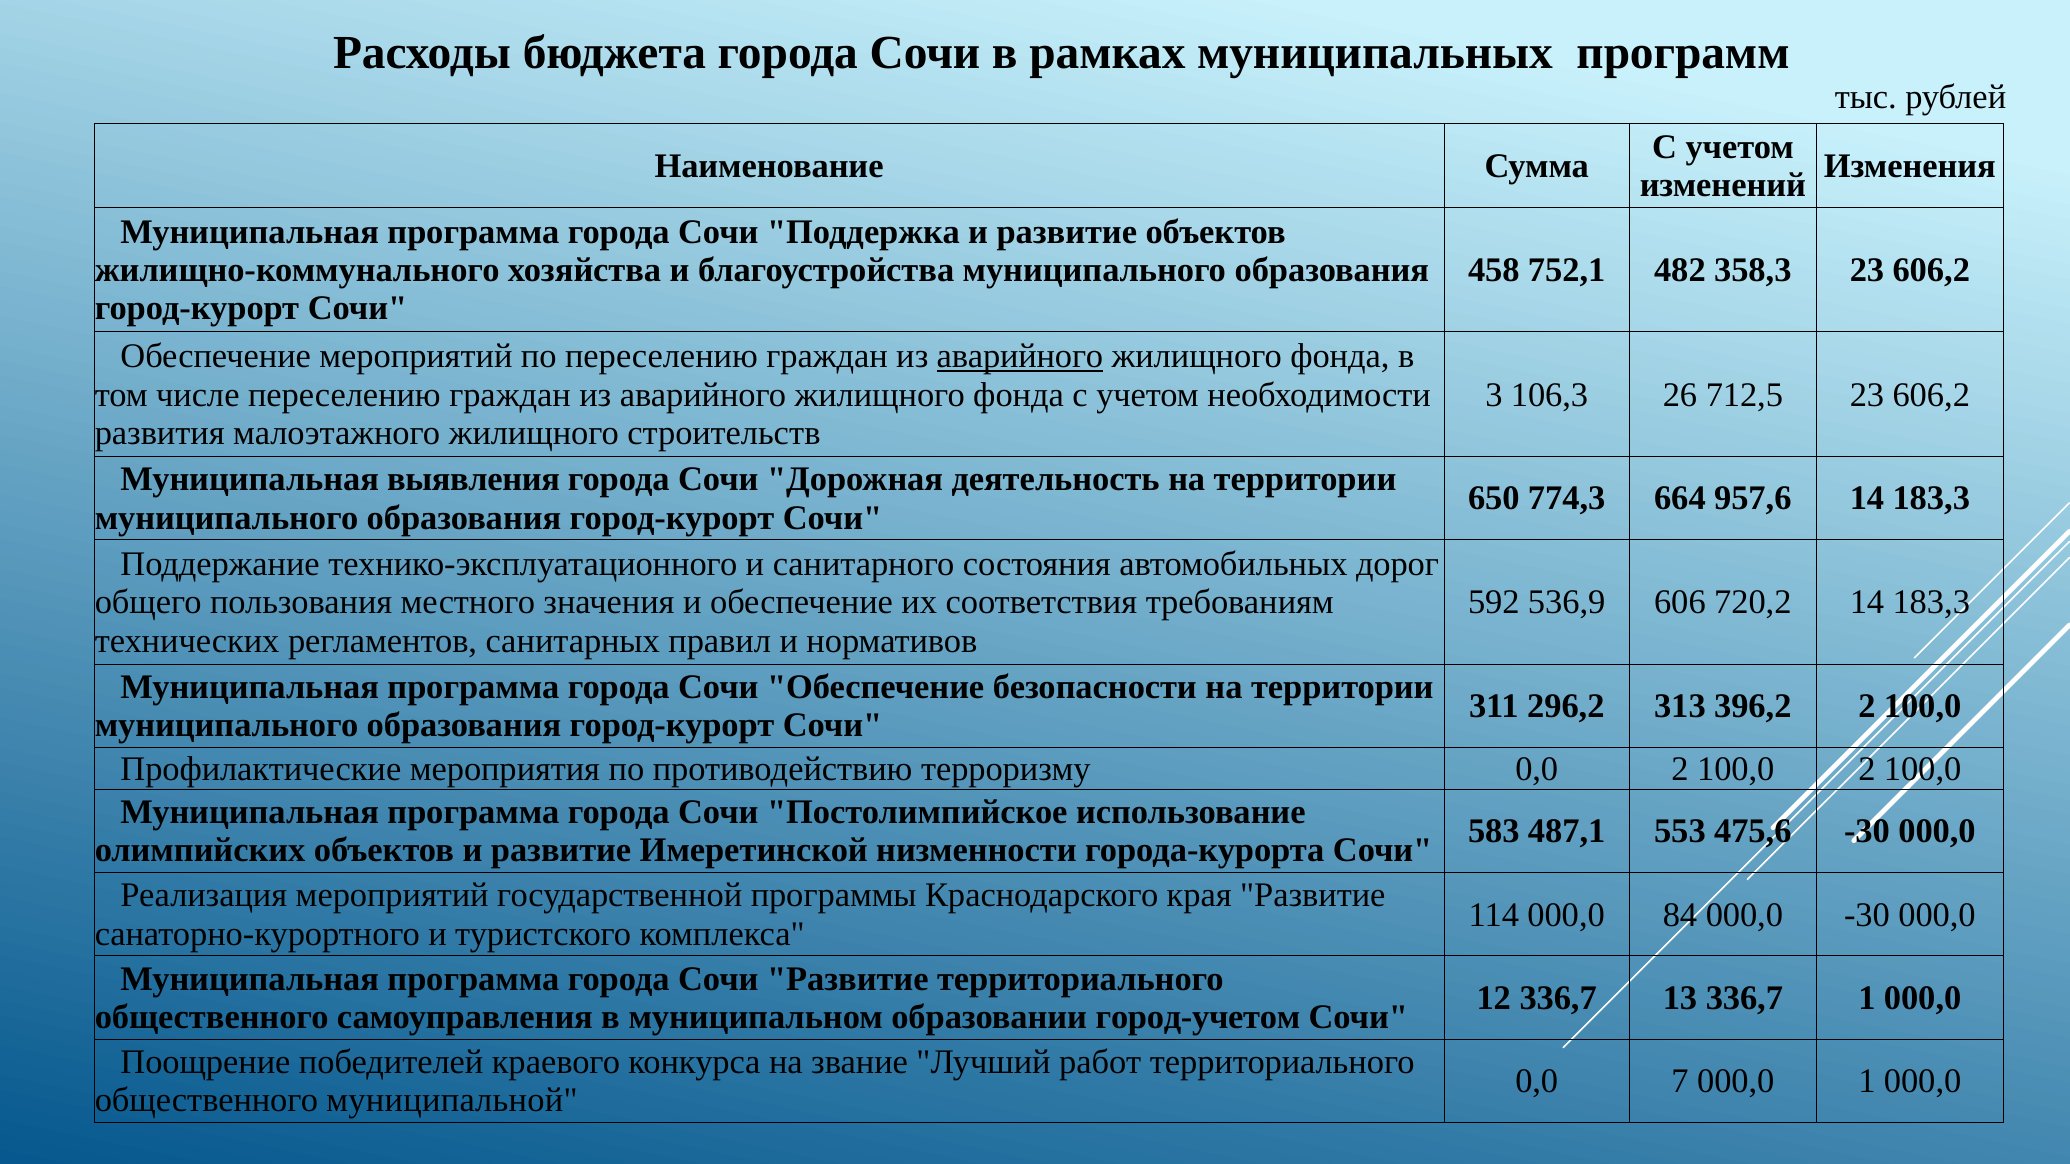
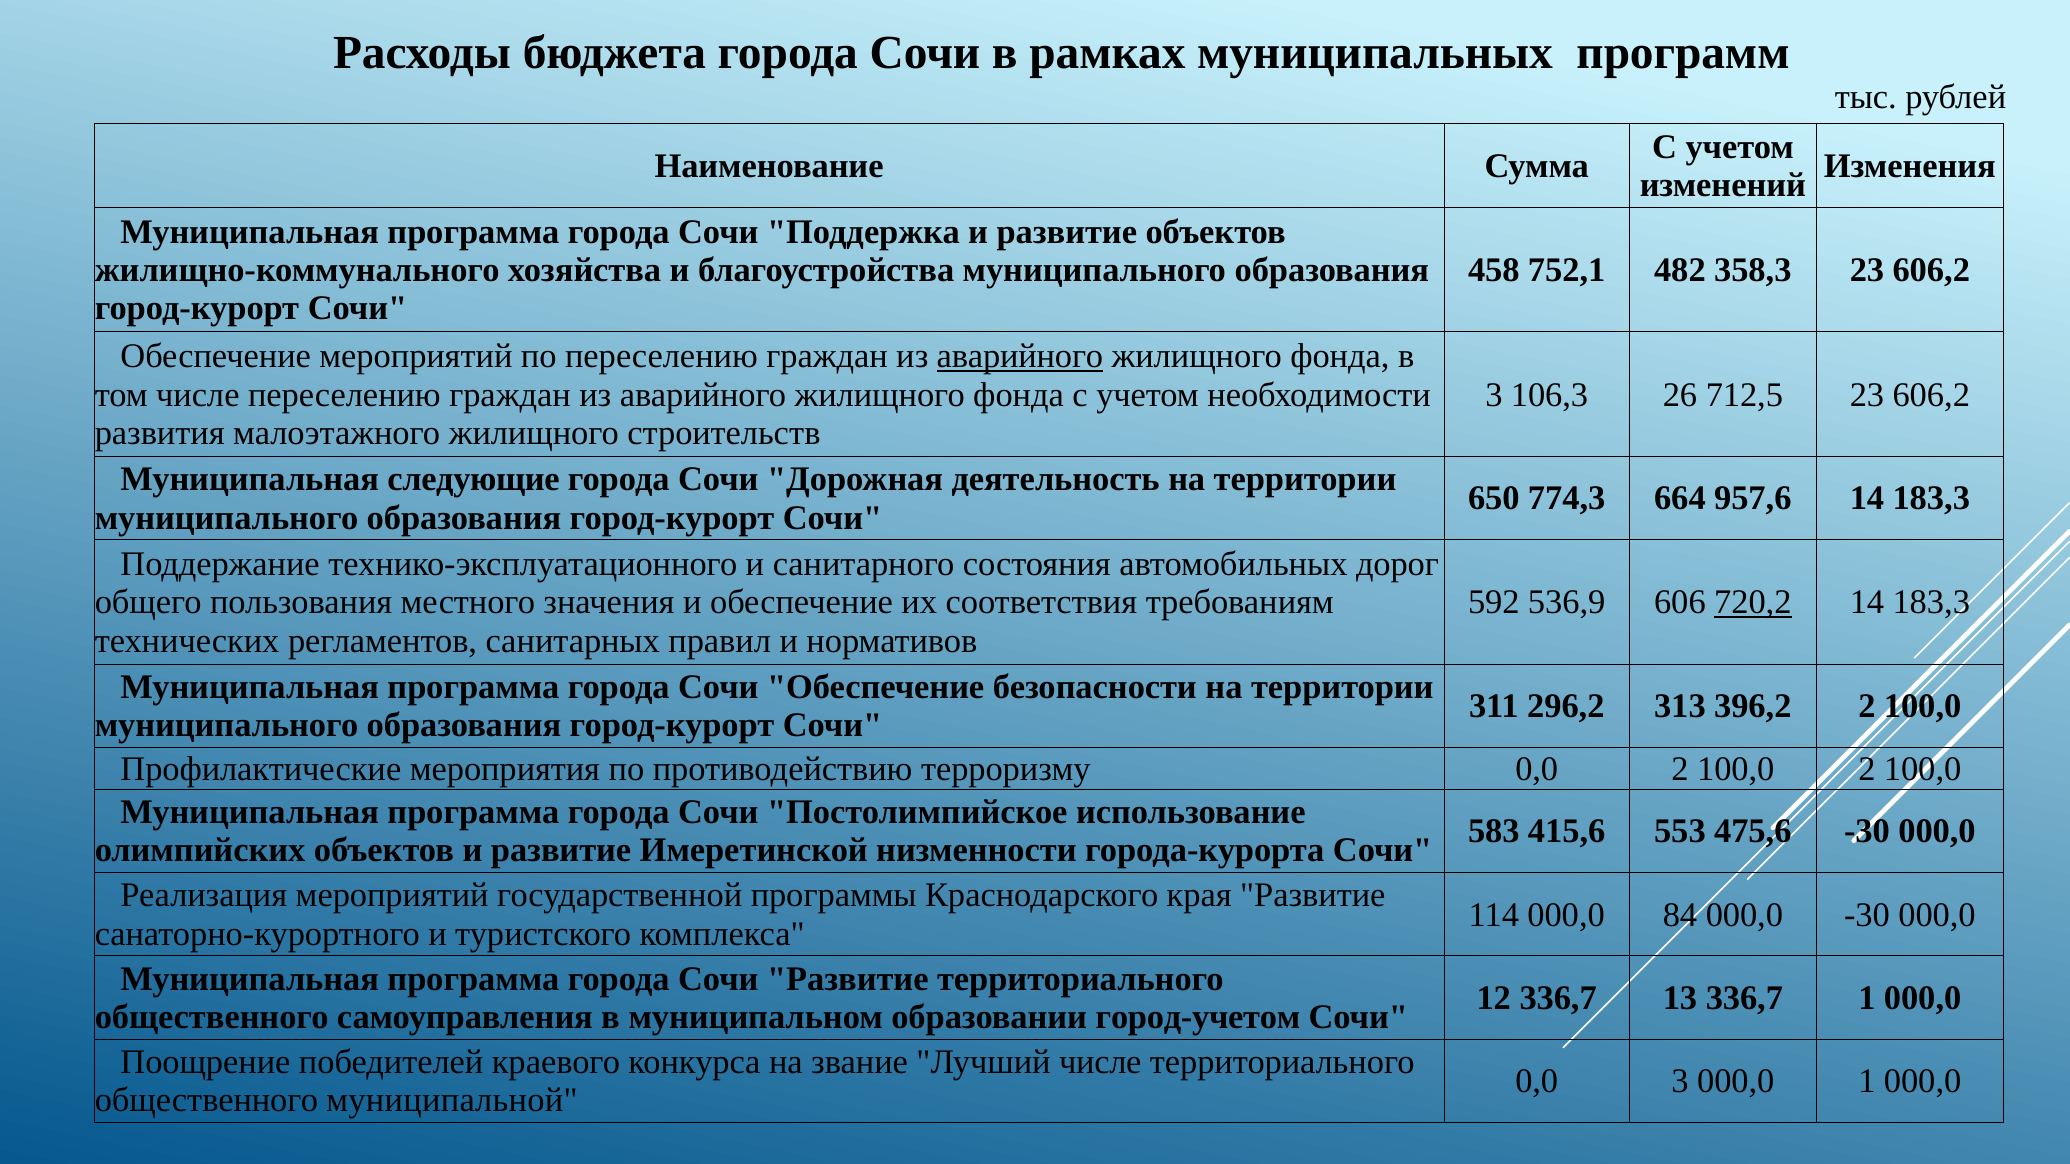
выявления: выявления -> следующие
720,2 underline: none -> present
487,1: 487,1 -> 415,6
Лучший работ: работ -> числе
0,0 7: 7 -> 3
